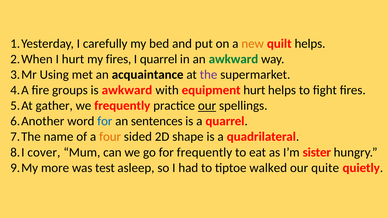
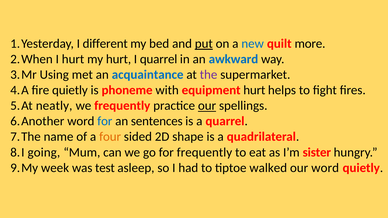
carefully: carefully -> different
put underline: none -> present
new colour: orange -> blue
quilt helps: helps -> more
my fires: fires -> hurt
awkward at (233, 59) colour: green -> blue
acquaintance colour: black -> blue
fire groups: groups -> quietly
is awkward: awkward -> phoneme
gather: gather -> neatly
cover: cover -> going
more: more -> week
our quite: quite -> word
